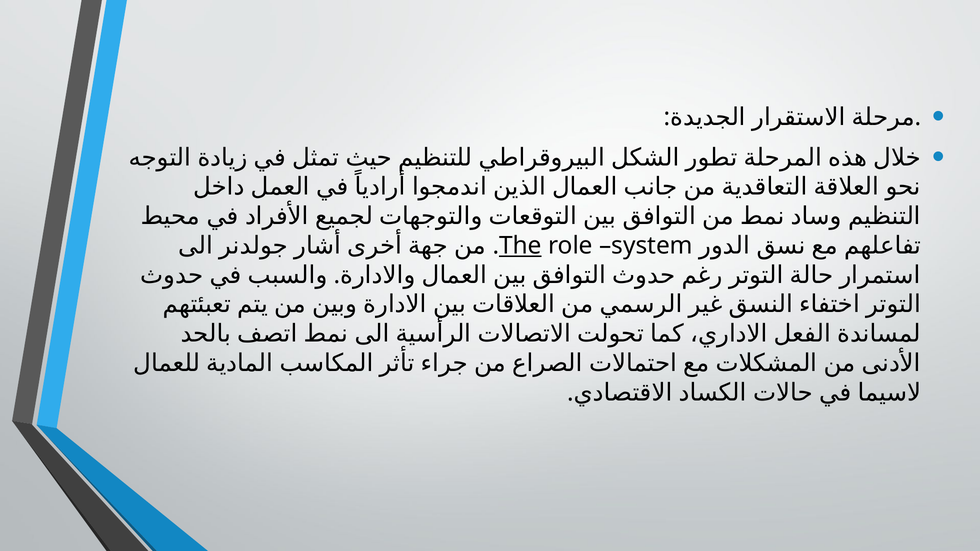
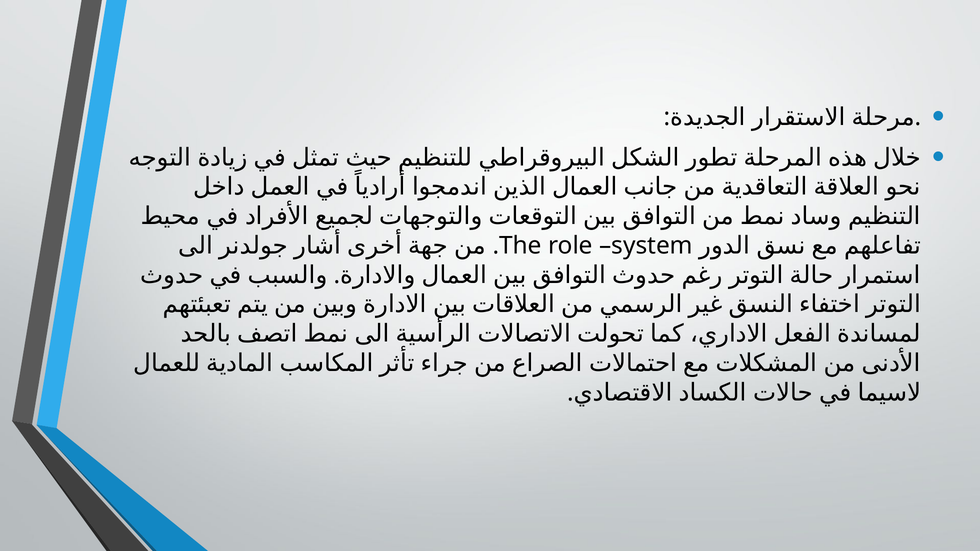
The underline: present -> none
